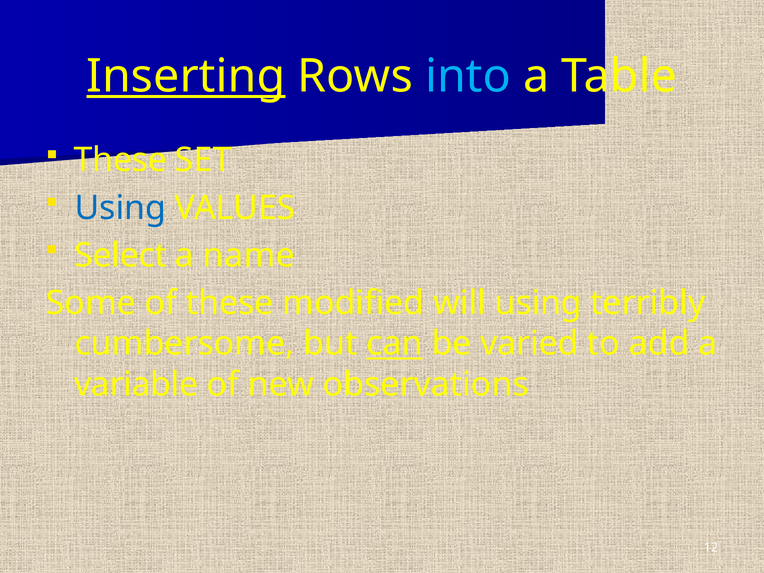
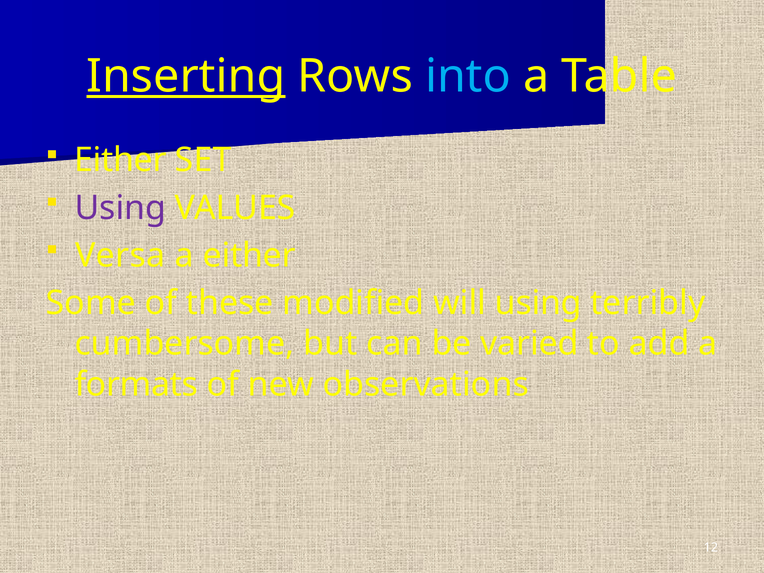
These at (120, 160): These -> Either
Using at (120, 208) colour: blue -> purple
Select: Select -> Versa
a name: name -> either
can underline: present -> none
variable: variable -> formats
